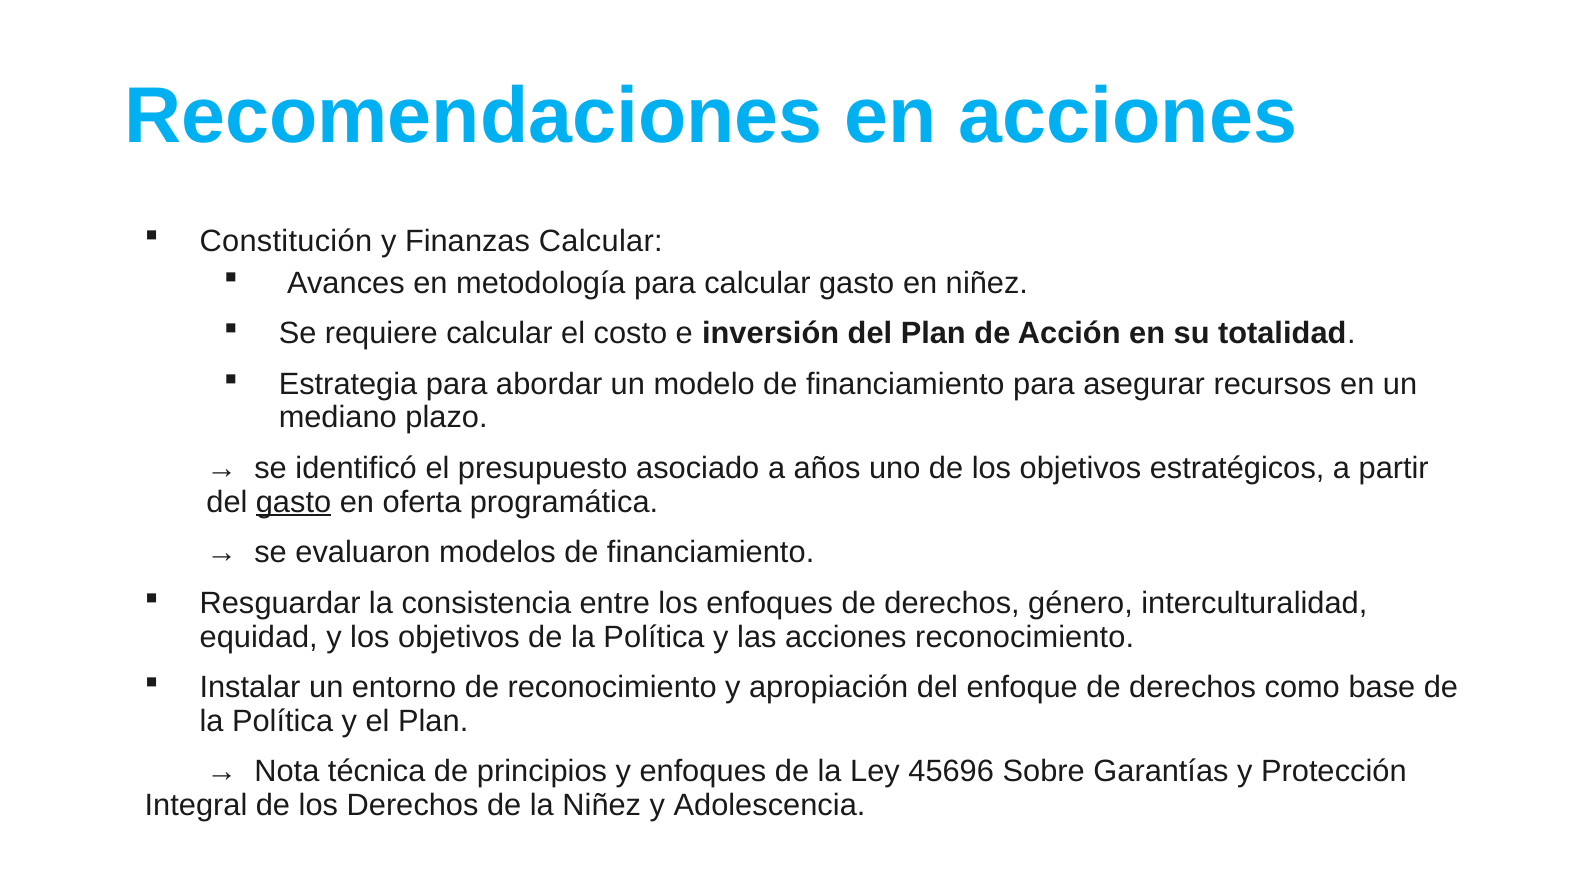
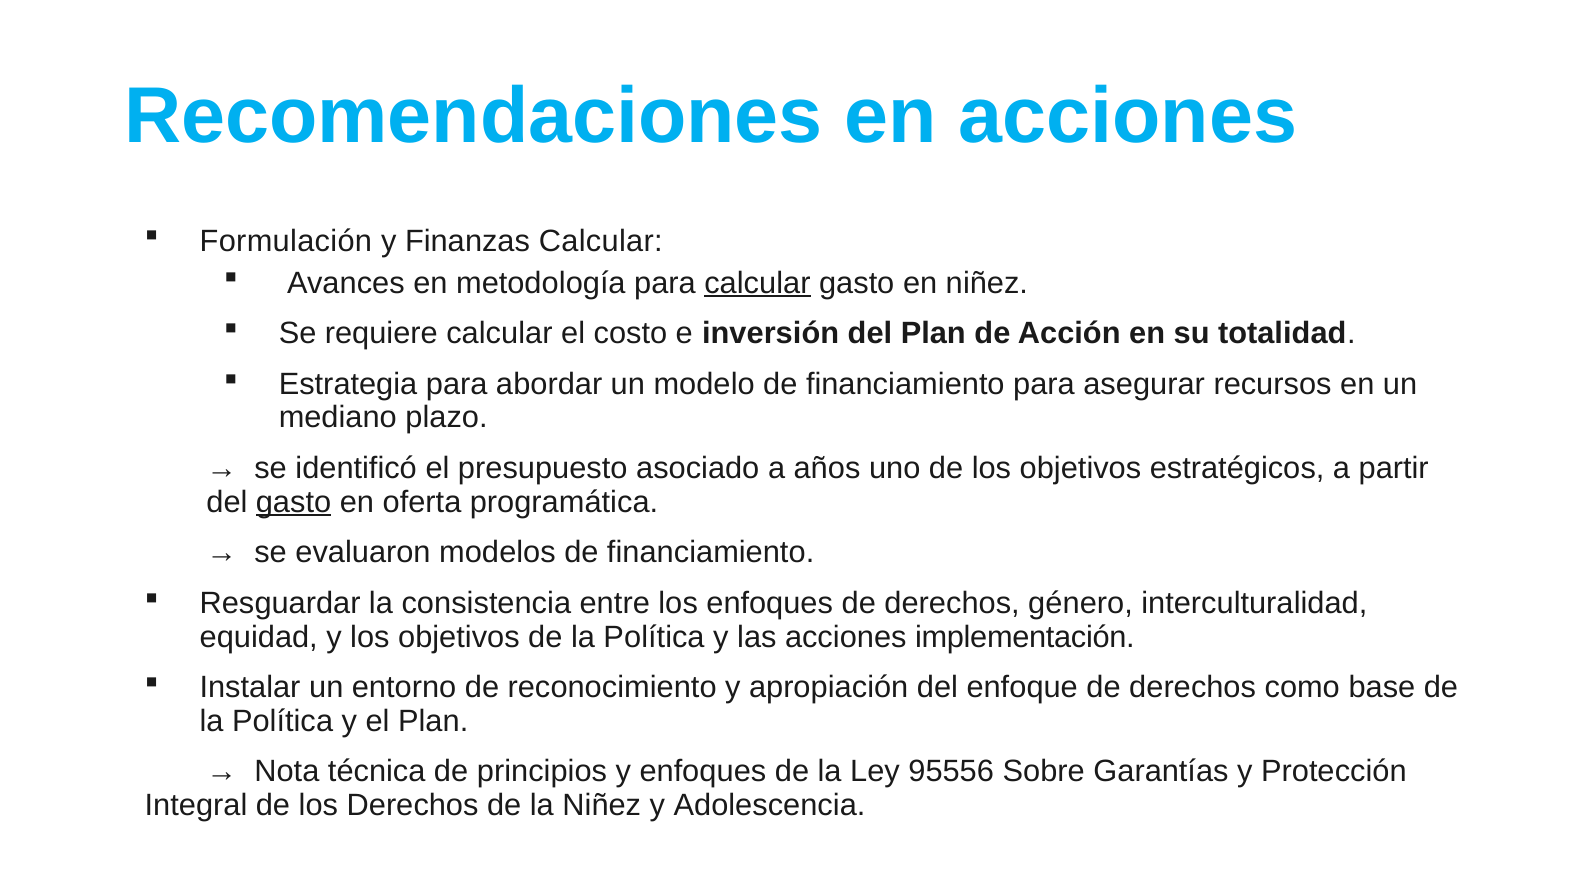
Constitución: Constitución -> Formulación
calcular at (757, 283) underline: none -> present
acciones reconocimiento: reconocimiento -> implementación
45696: 45696 -> 95556
